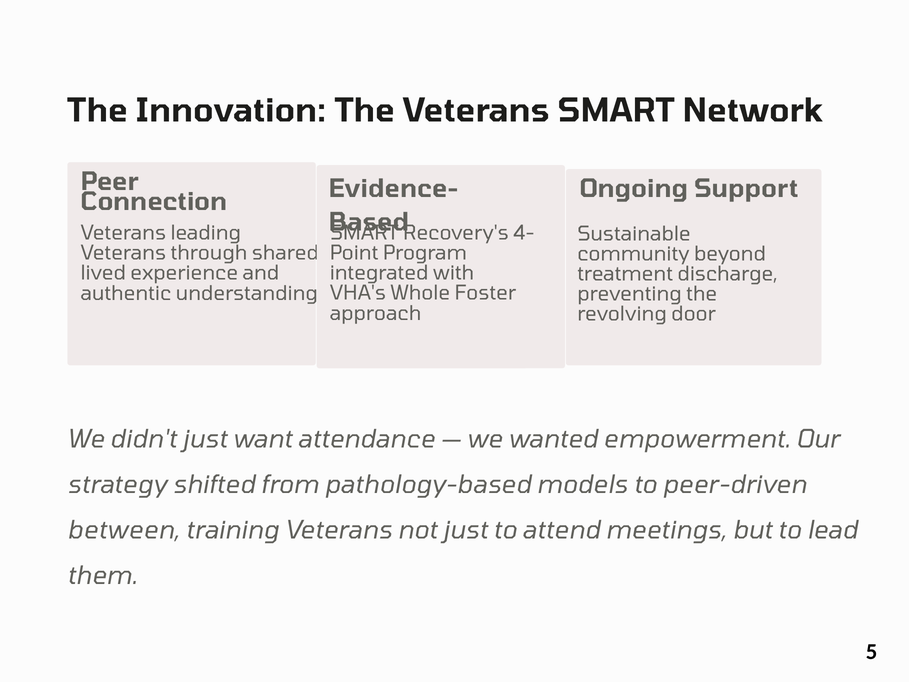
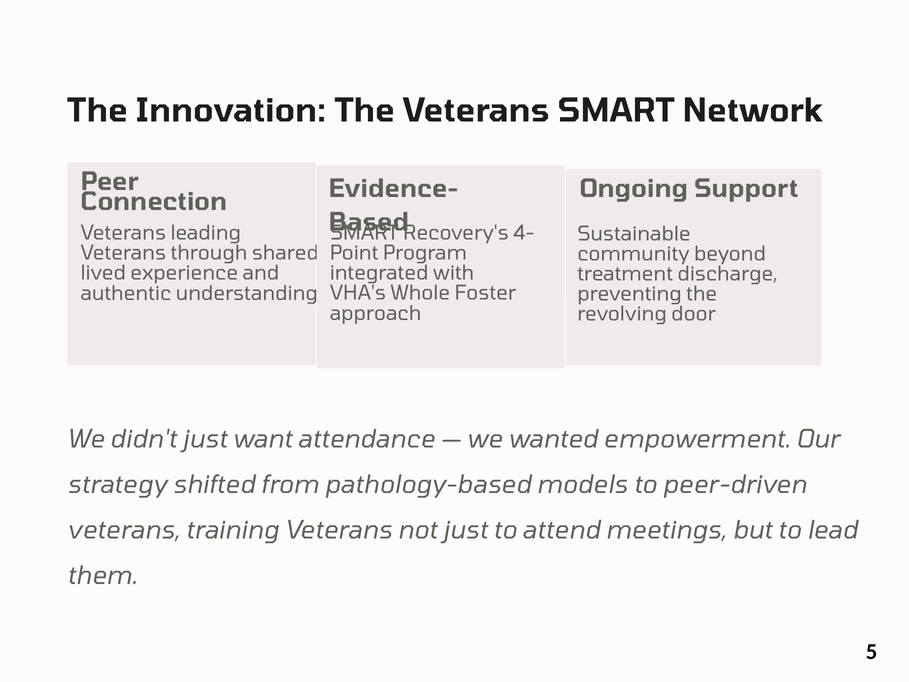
between at (124, 530): between -> veterans
